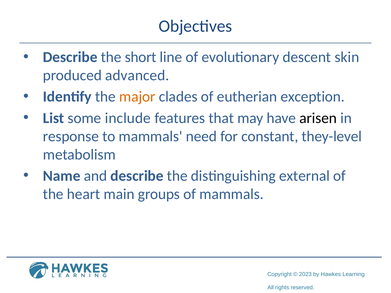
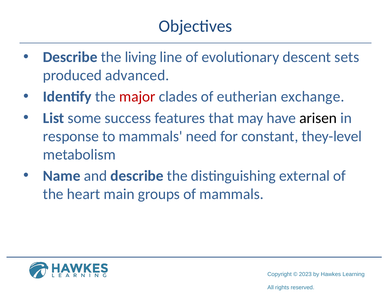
short: short -> living
skin: skin -> sets
major colour: orange -> red
exception: exception -> exchange
include: include -> success
